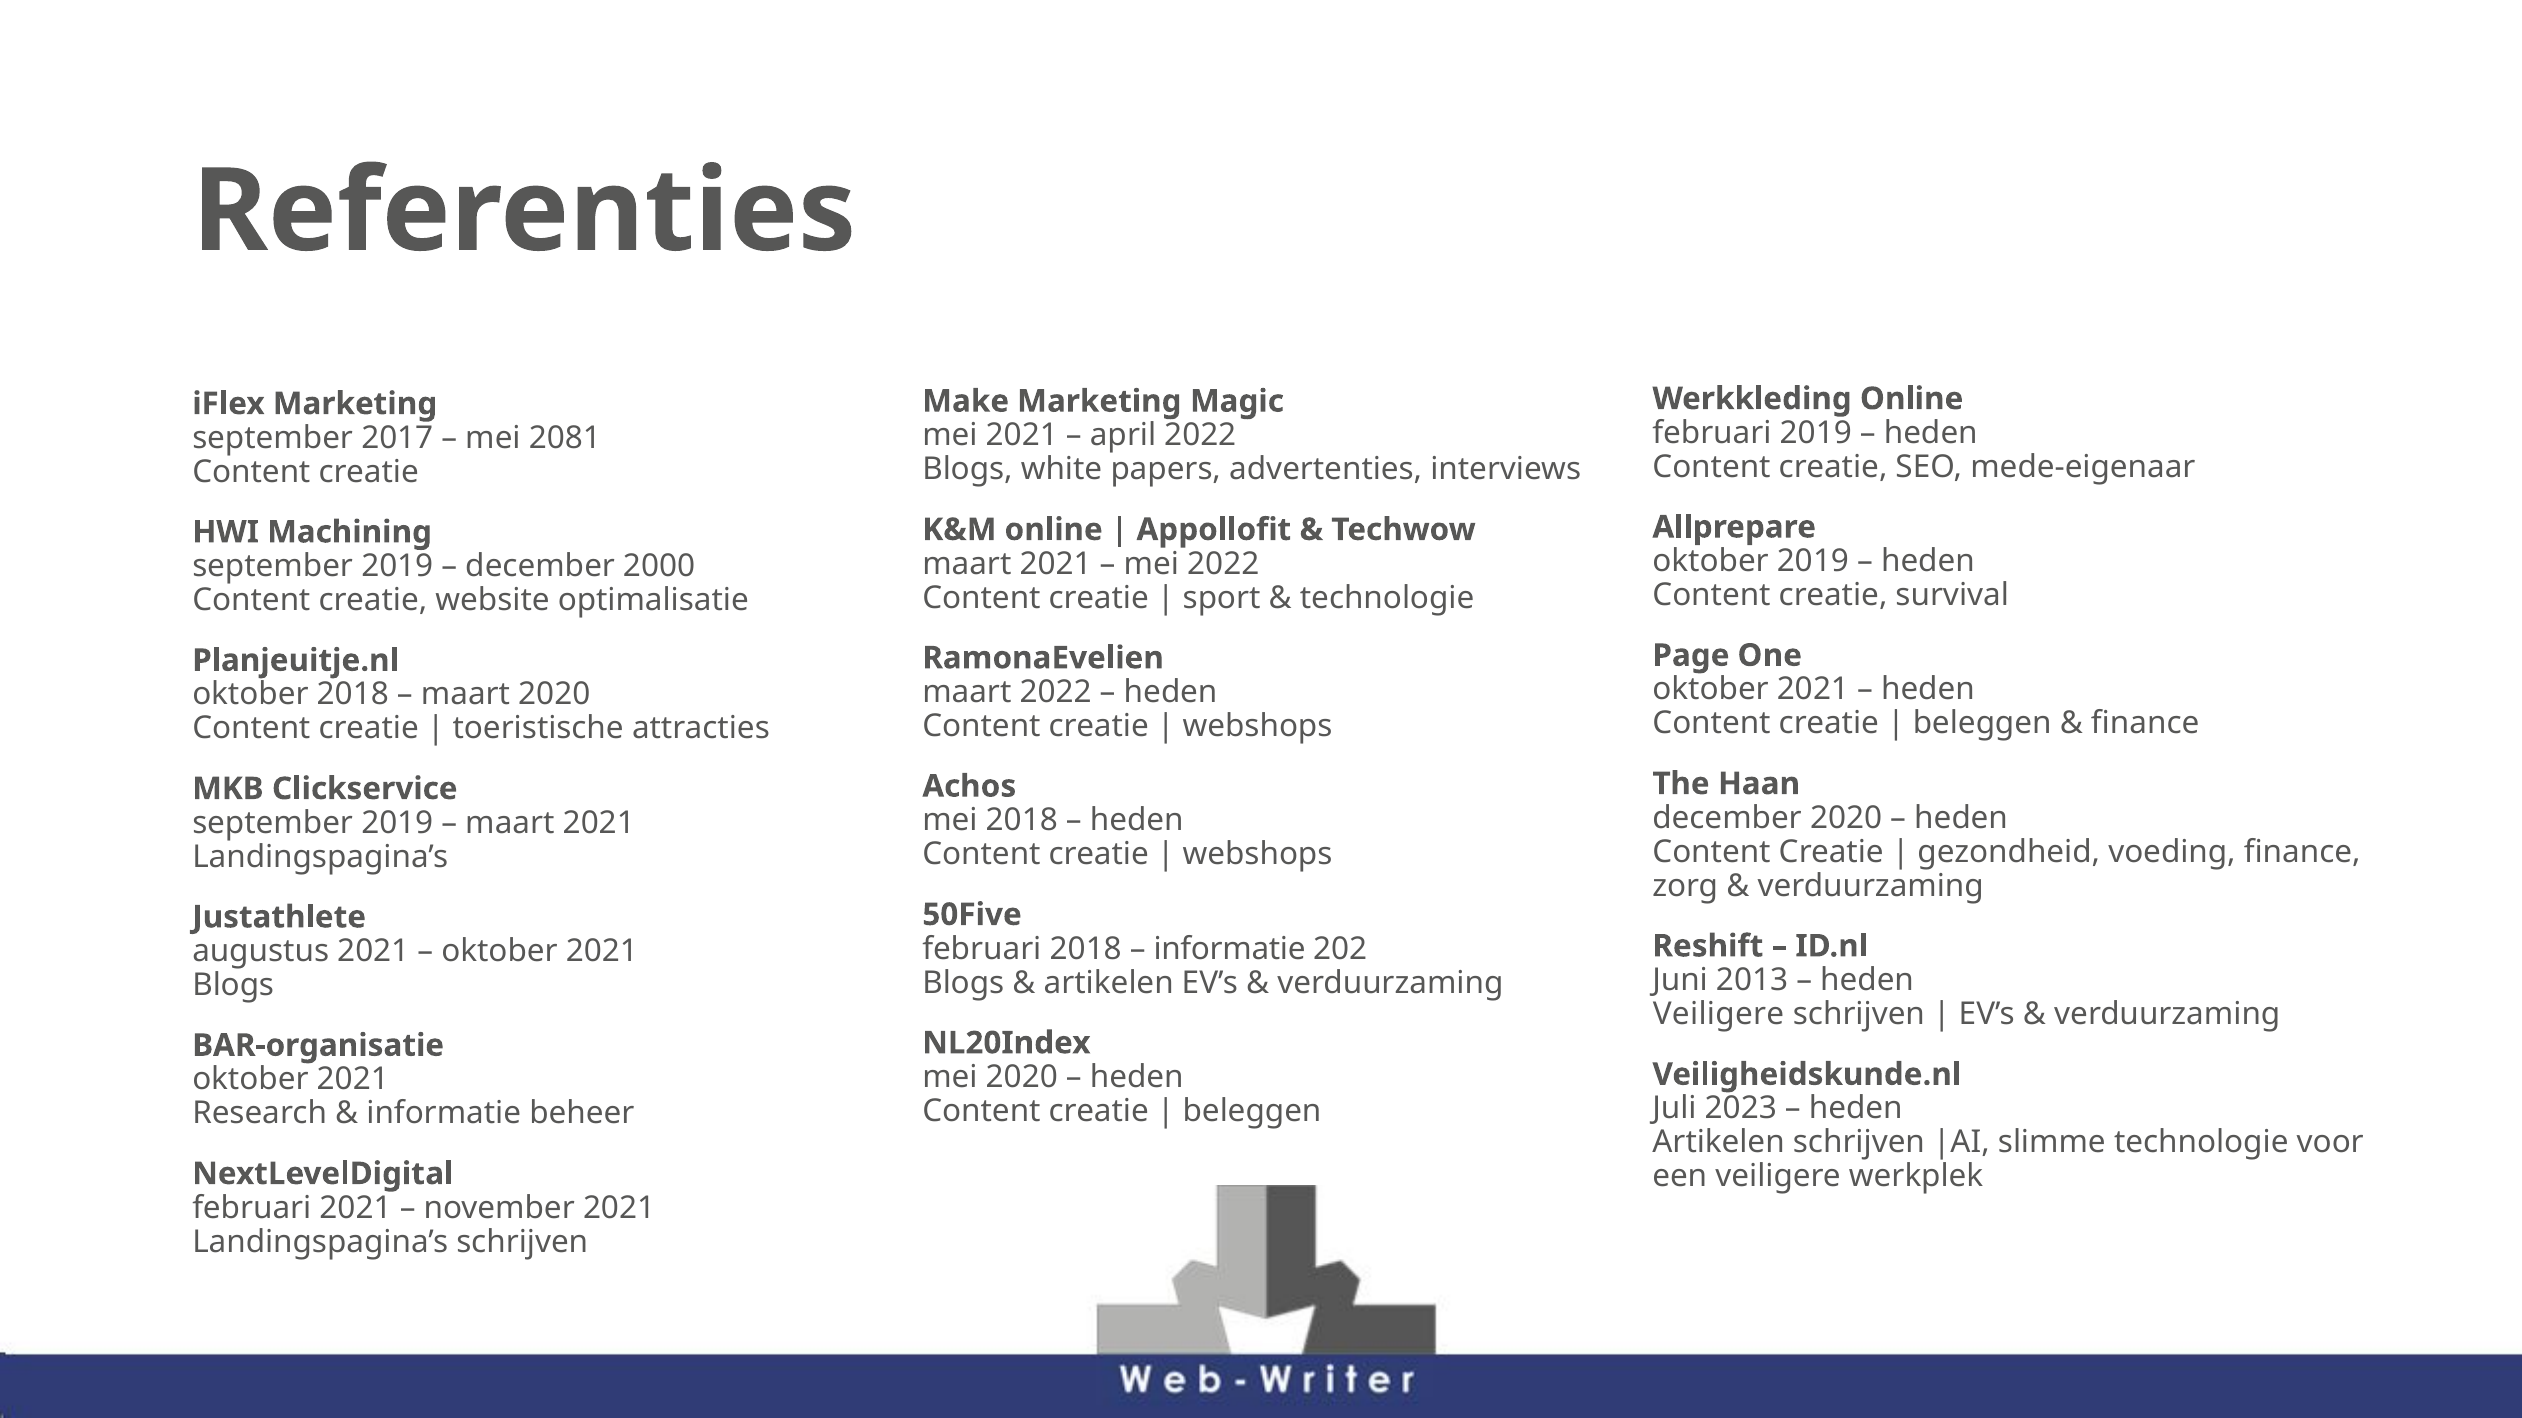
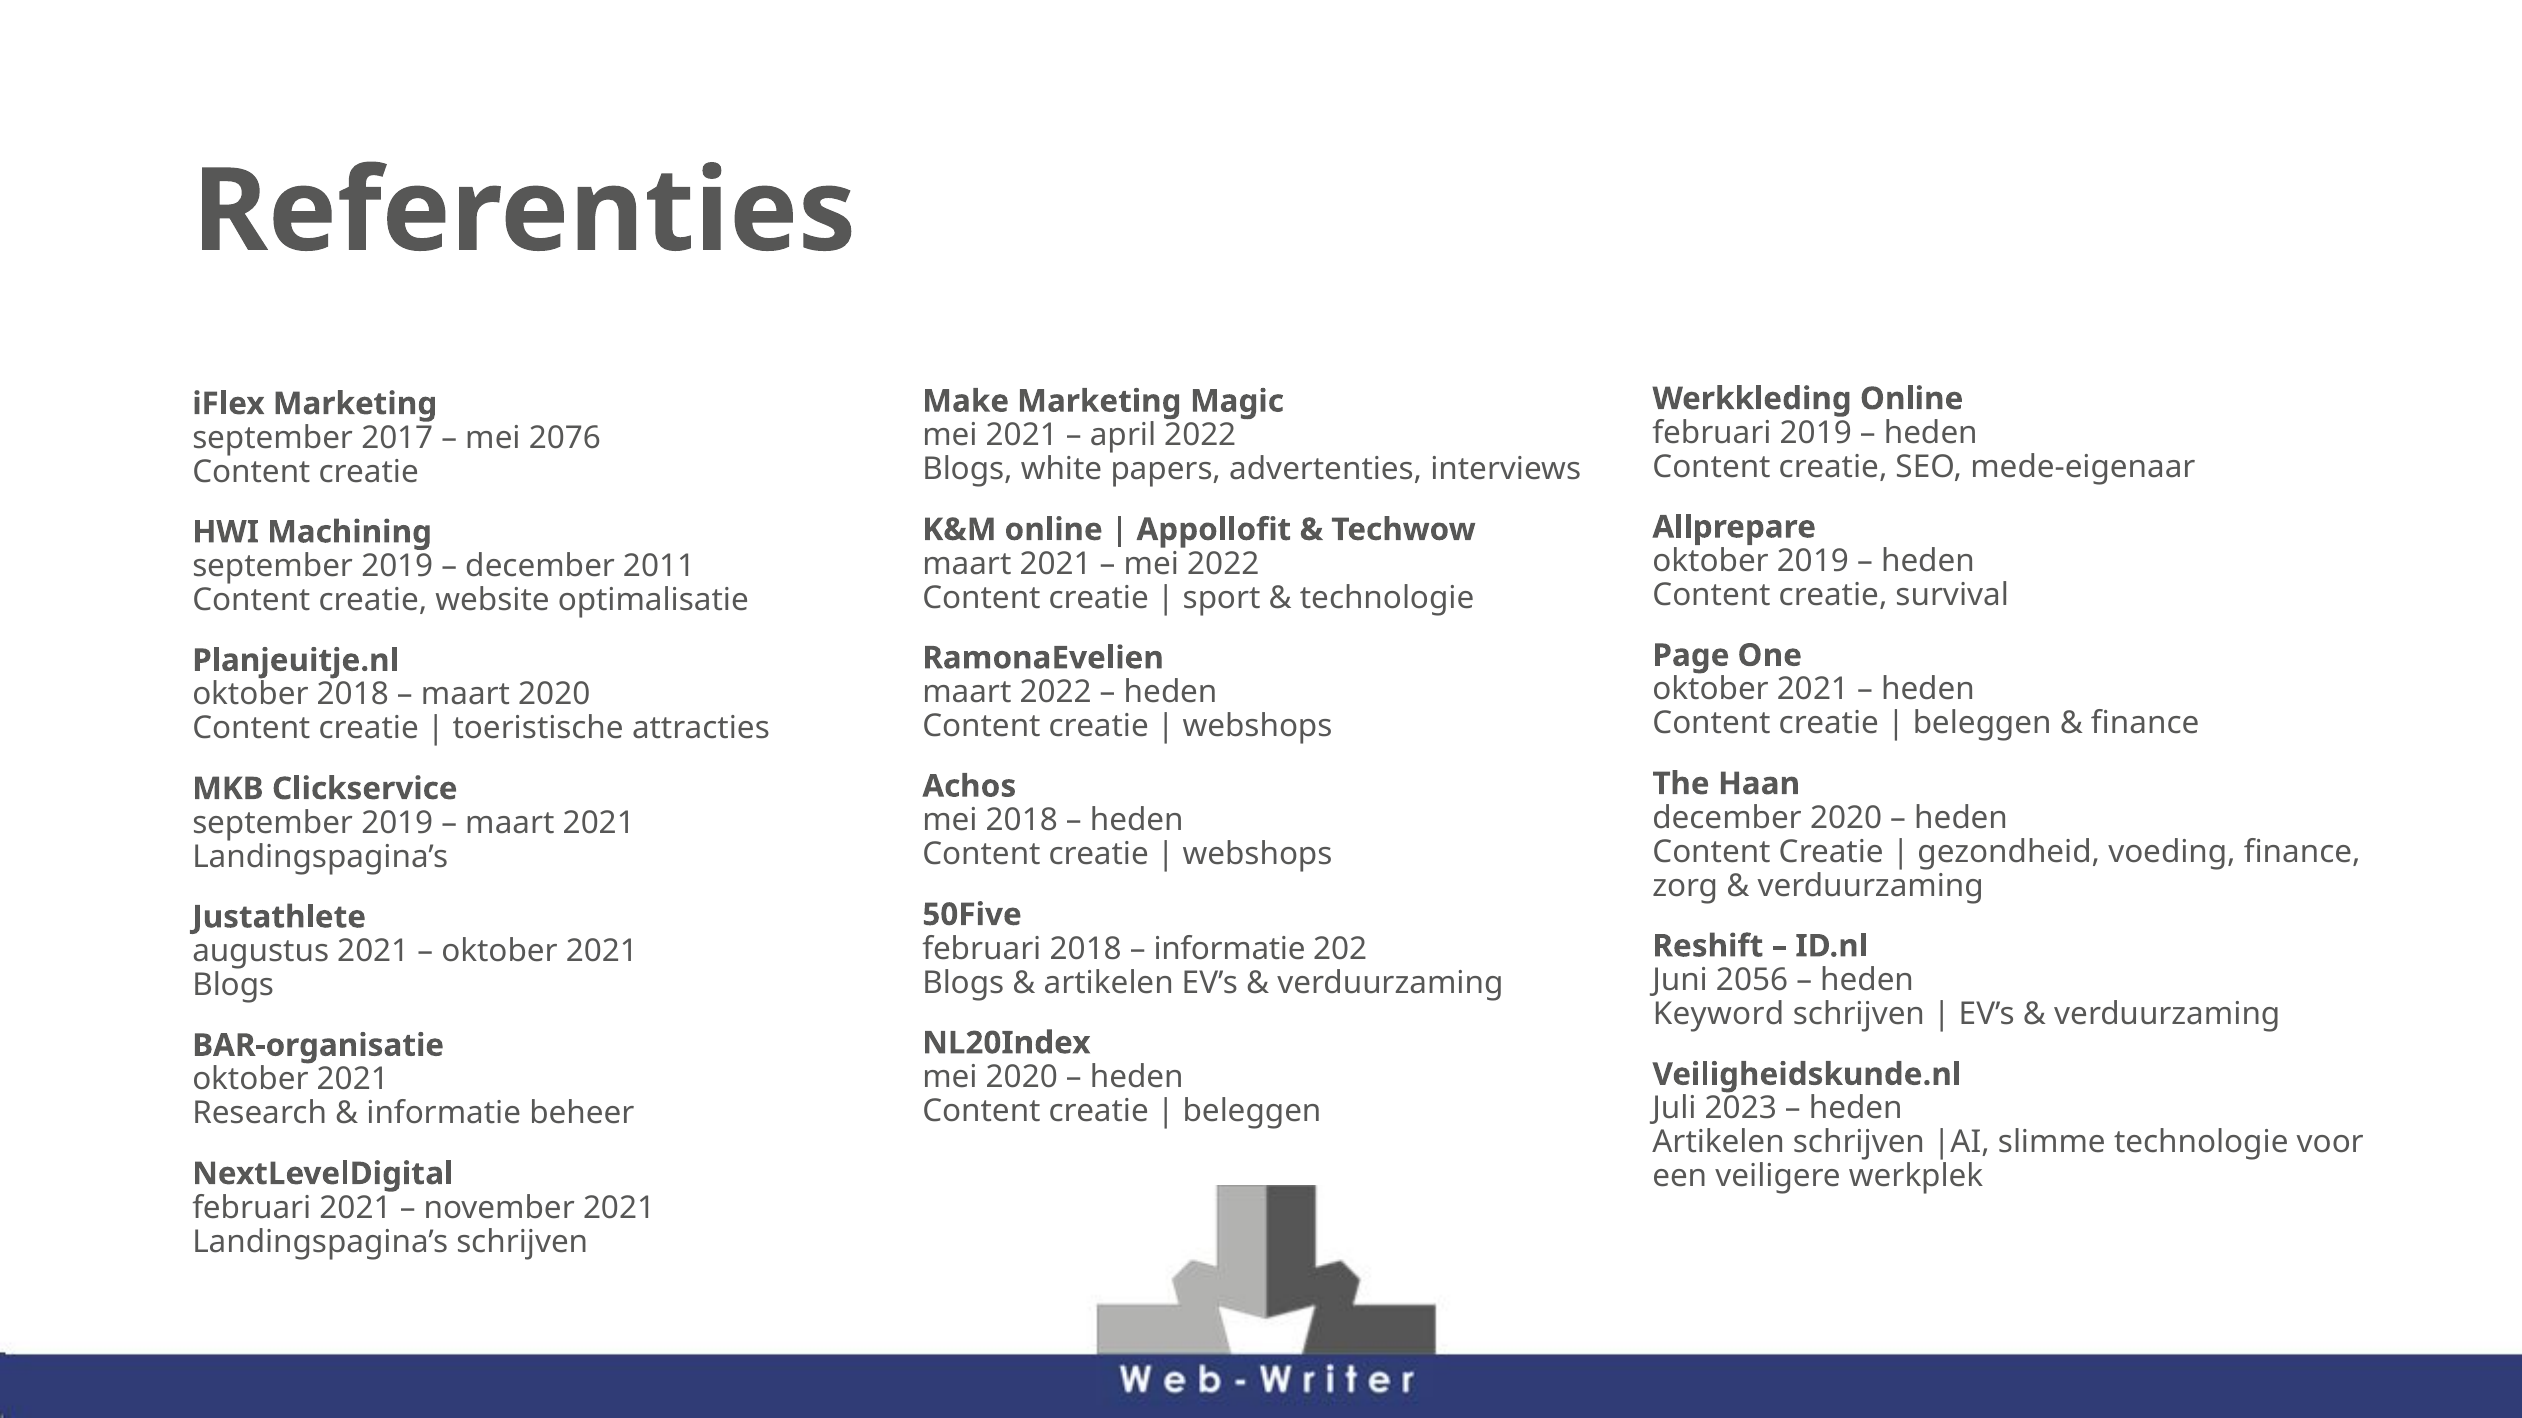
2081: 2081 -> 2076
2000: 2000 -> 2011
2013: 2013 -> 2056
Veiligere at (1719, 1015): Veiligere -> Keyword
